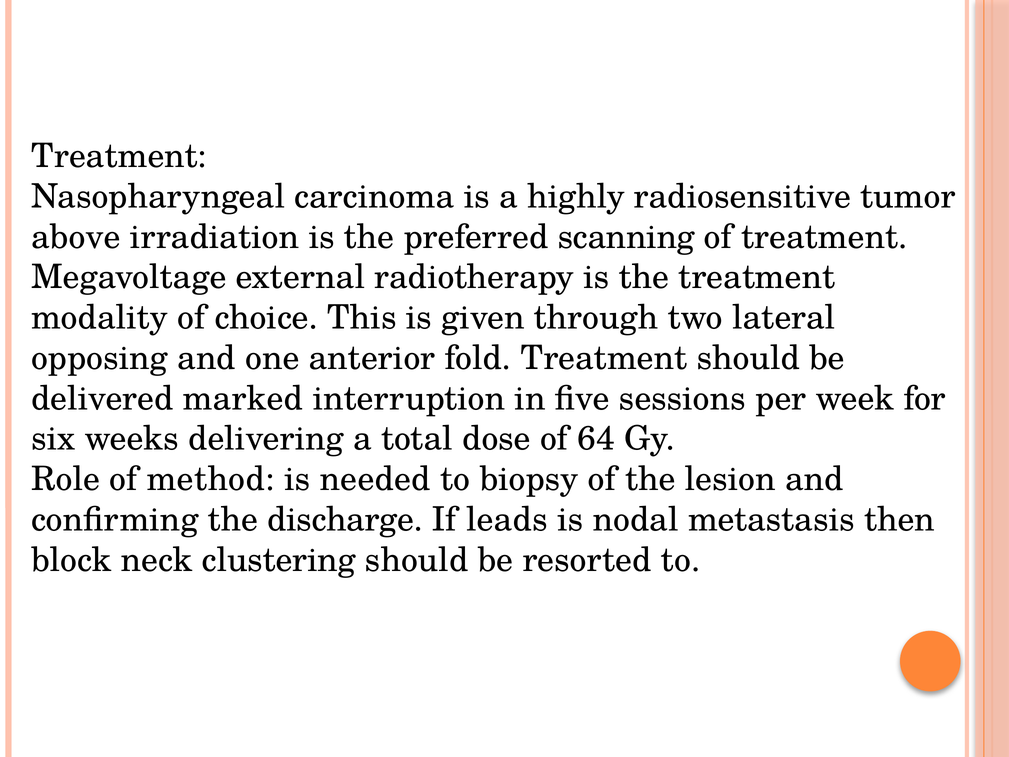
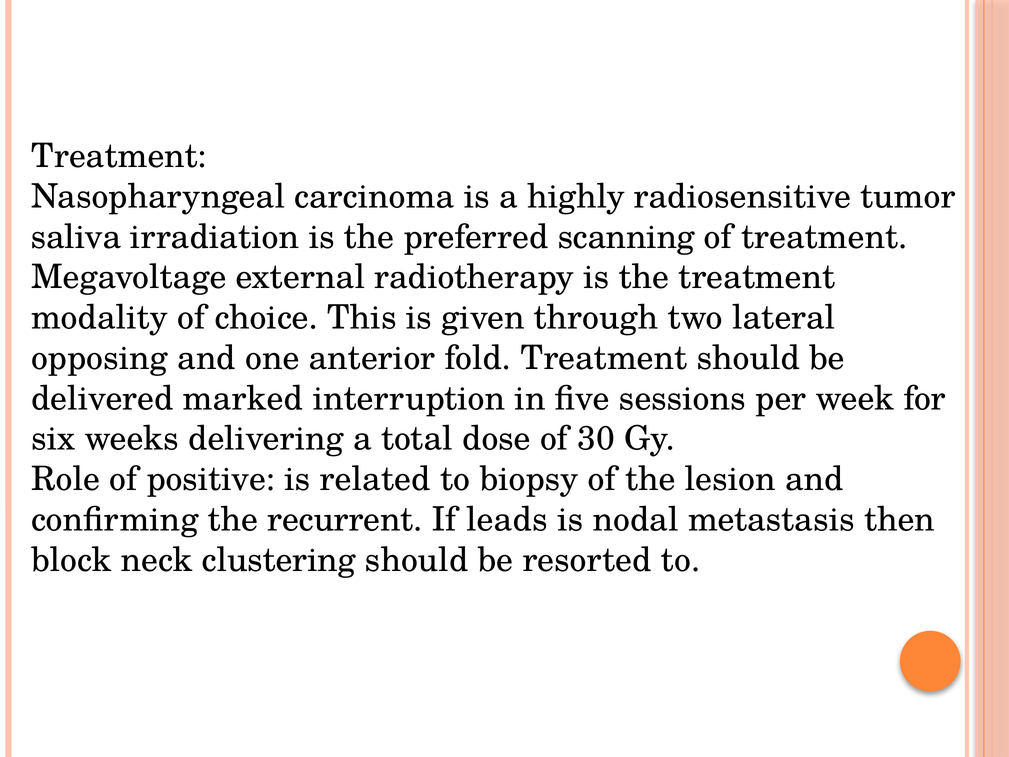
above: above -> saliva
64: 64 -> 30
method: method -> positive
needed: needed -> related
discharge: discharge -> recurrent
